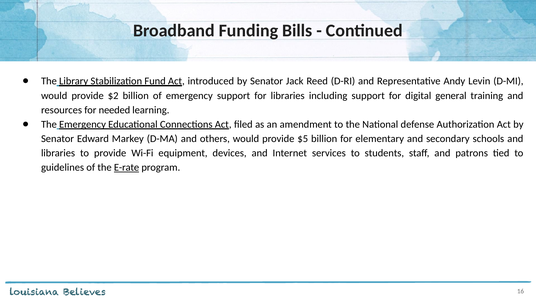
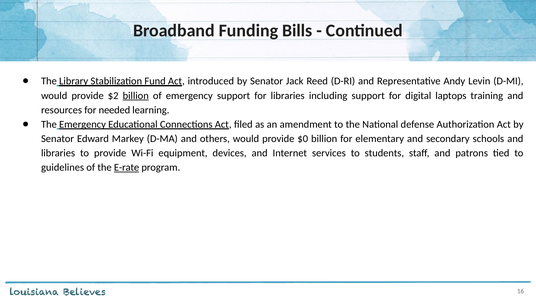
billion at (136, 96) underline: none -> present
general: general -> laptops
$5: $5 -> $0
